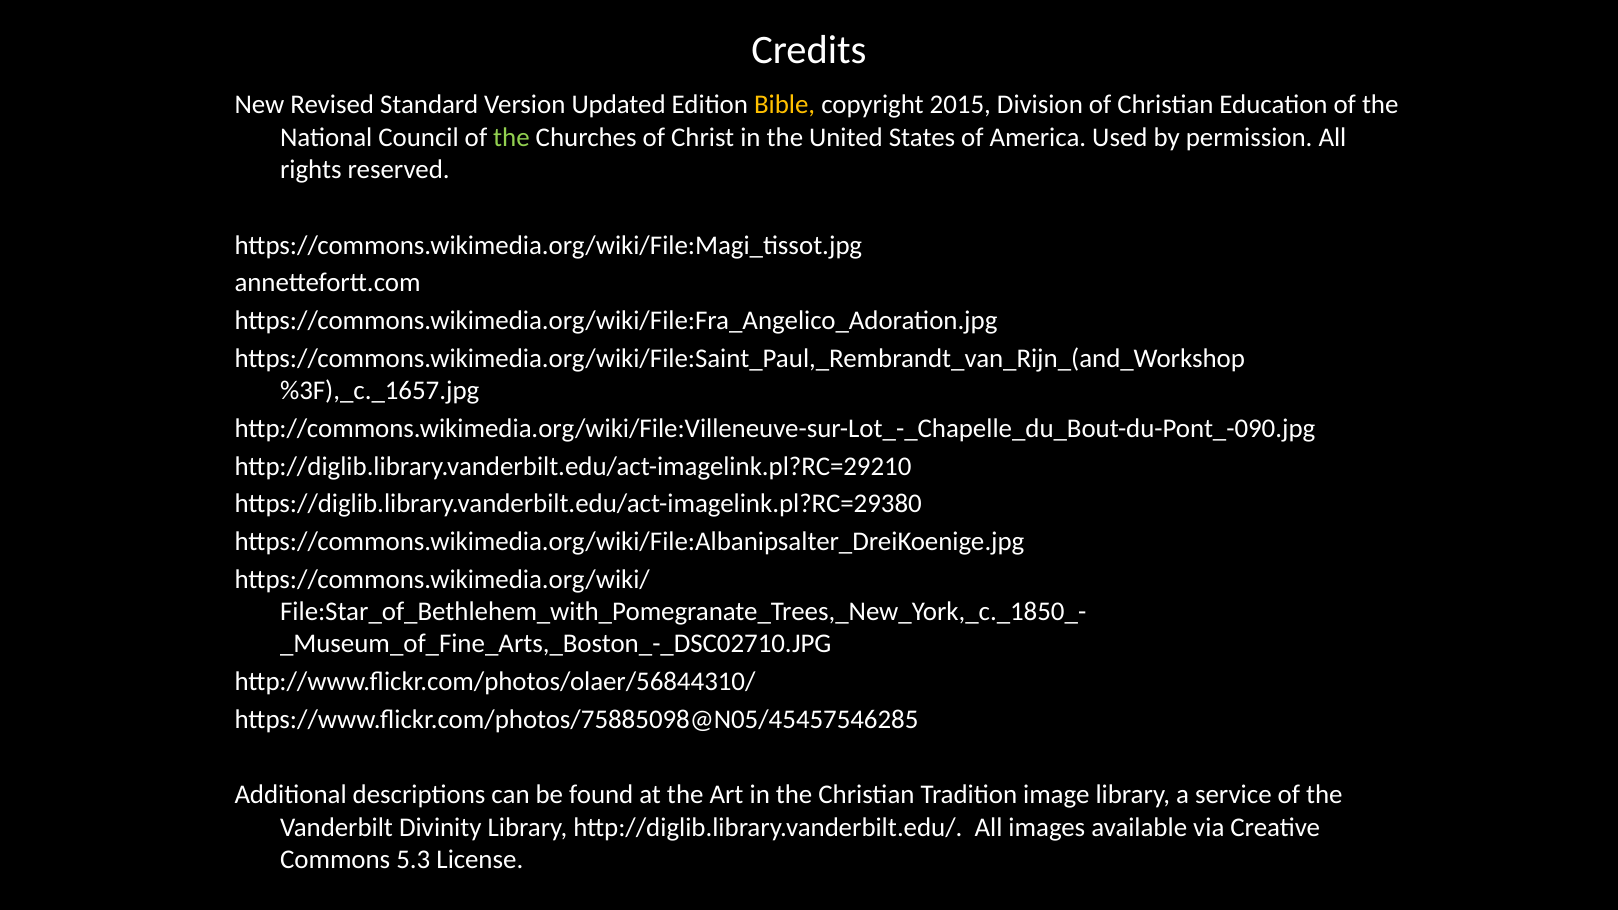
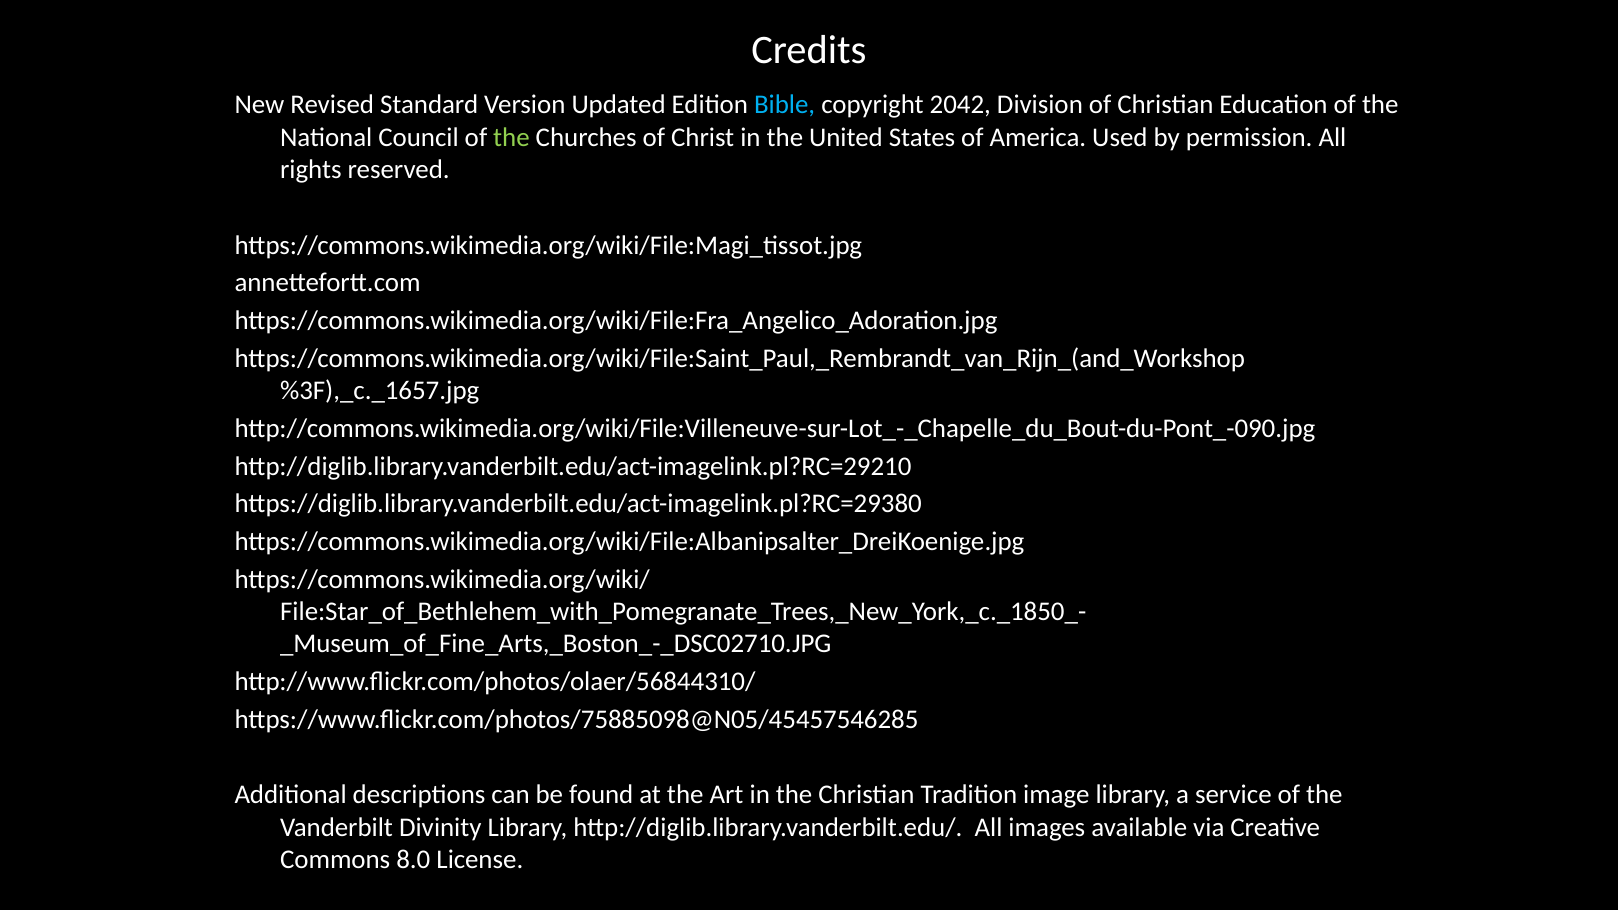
Bible colour: yellow -> light blue
2015: 2015 -> 2042
5.3: 5.3 -> 8.0
